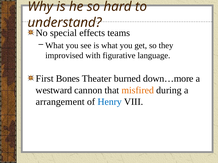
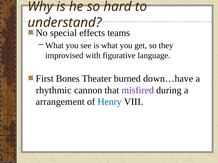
down…more: down…more -> down…have
westward: westward -> rhythmic
misfired colour: orange -> purple
